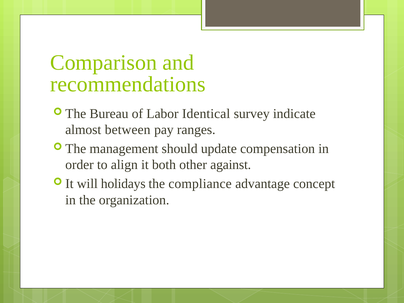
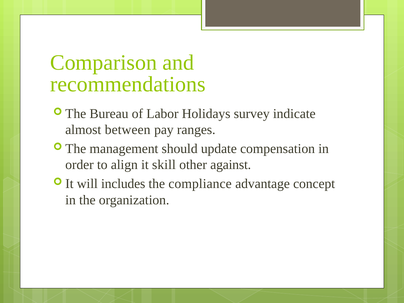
Identical: Identical -> Holidays
both: both -> skill
holidays: holidays -> includes
